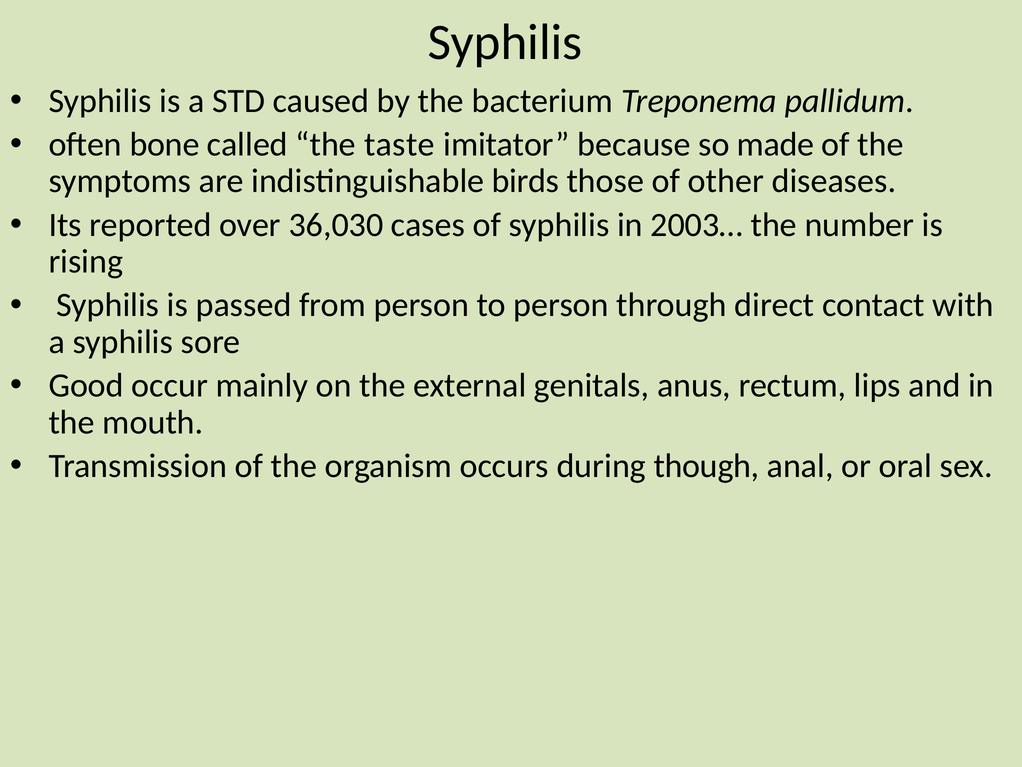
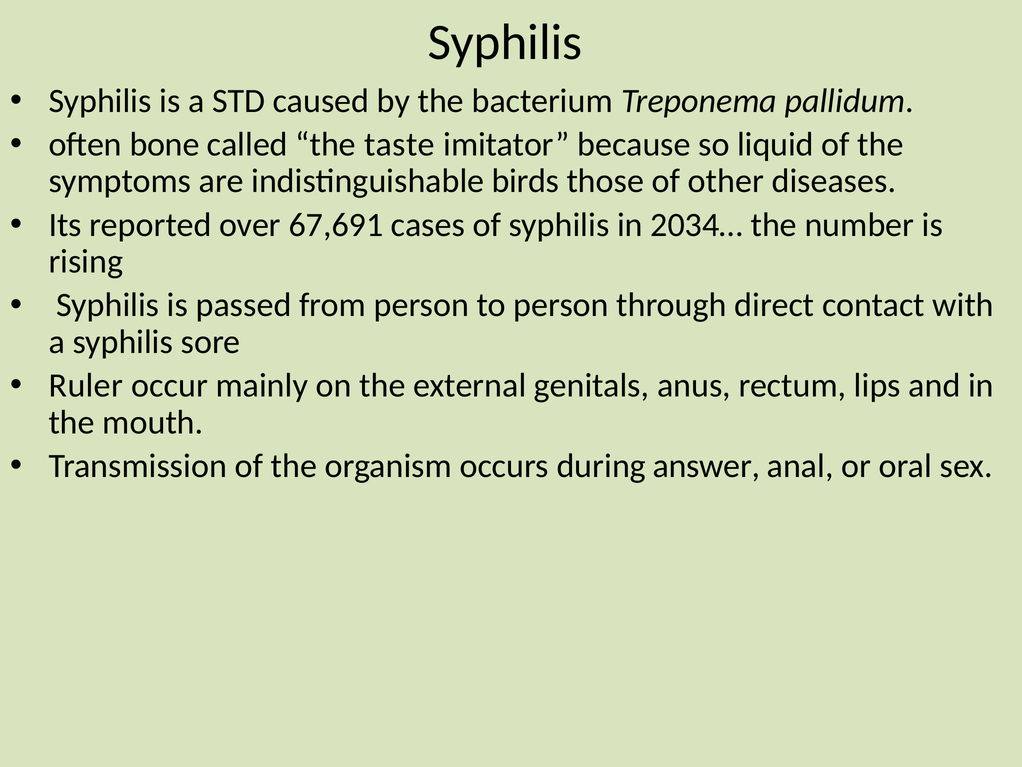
made: made -> liquid
36,030: 36,030 -> 67,691
2003…: 2003… -> 2034…
Good: Good -> Ruler
though: though -> answer
